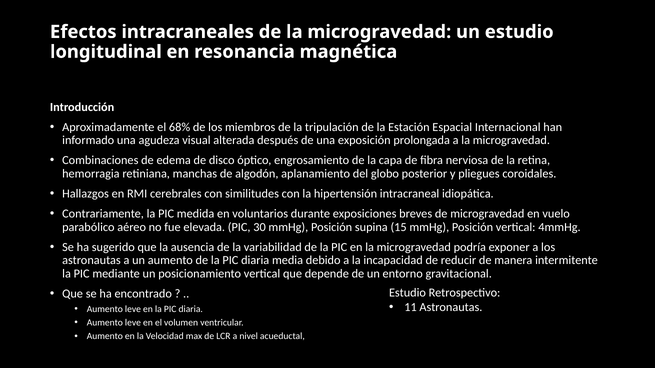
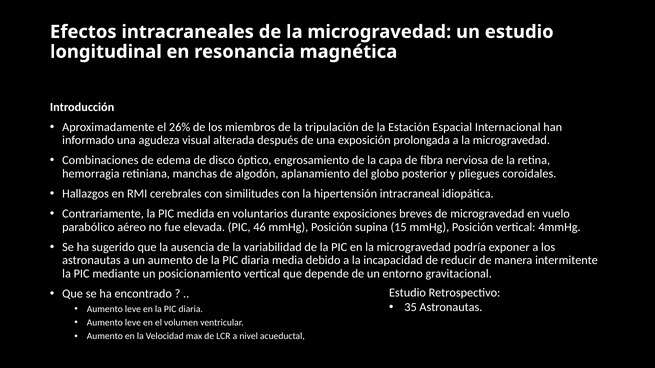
68%: 68% -> 26%
30: 30 -> 46
11: 11 -> 35
